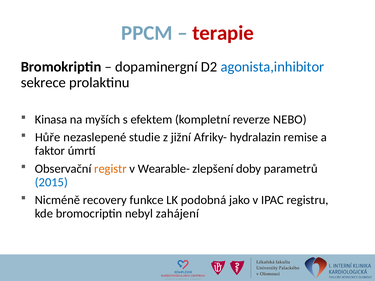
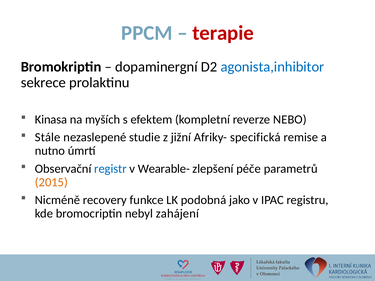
Hůře: Hůře -> Stále
hydralazin: hydralazin -> specifická
faktor: faktor -> nutno
registr colour: orange -> blue
doby: doby -> péče
2015 colour: blue -> orange
